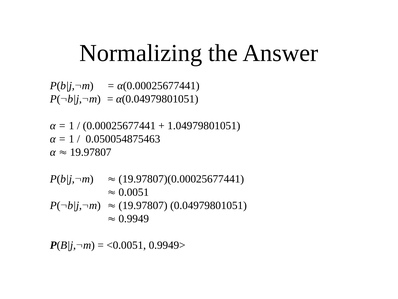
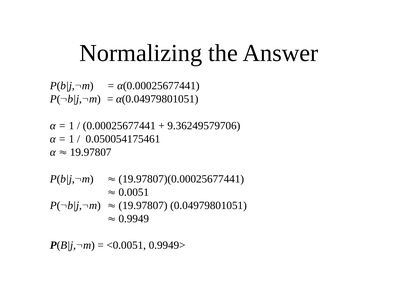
1.04979801051: 1.04979801051 -> 9.36249579706
0.050054875463: 0.050054875463 -> 0.050054175461
